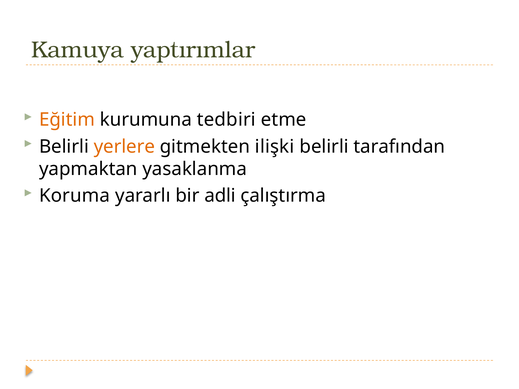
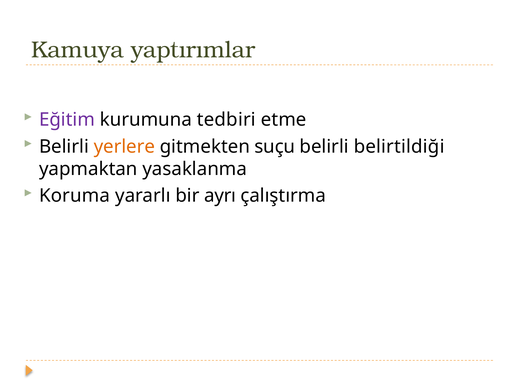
Eğitim colour: orange -> purple
ilişki: ilişki -> suçu
tarafından: tarafından -> belirtildiği
adli: adli -> ayrı
